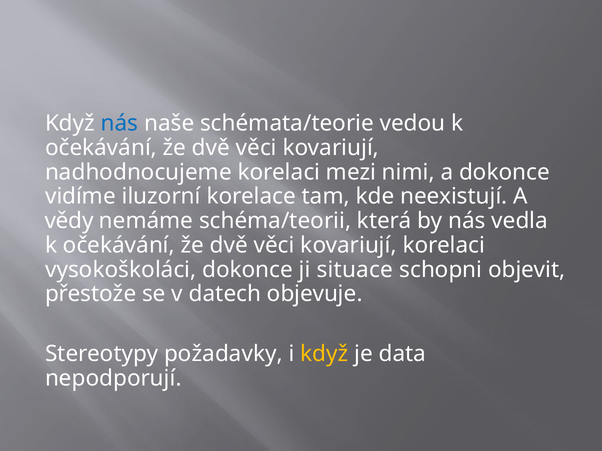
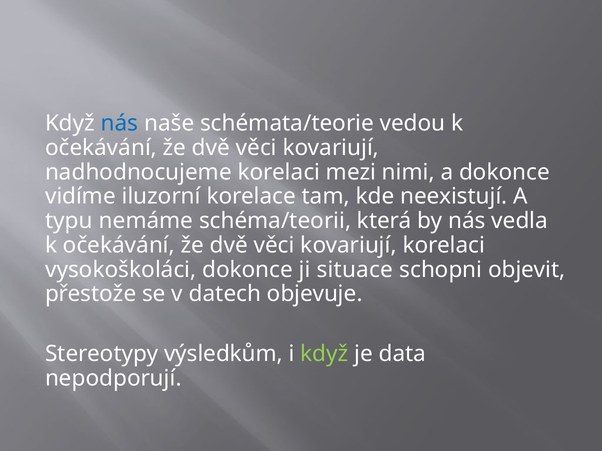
vědy: vědy -> typu
požadavky: požadavky -> výsledkům
když at (324, 354) colour: yellow -> light green
